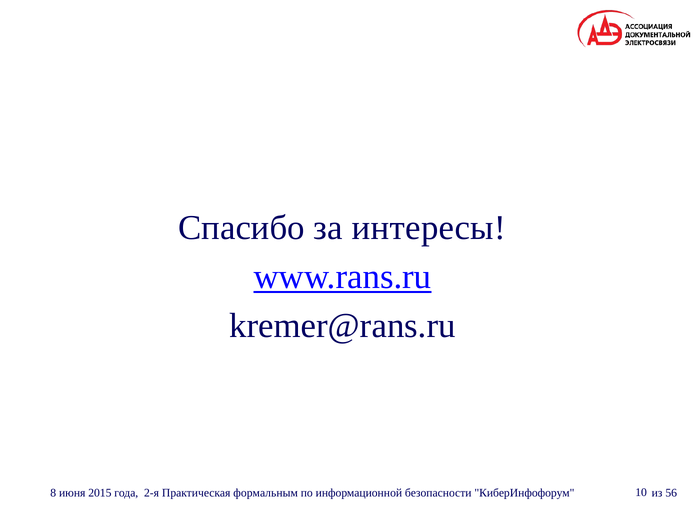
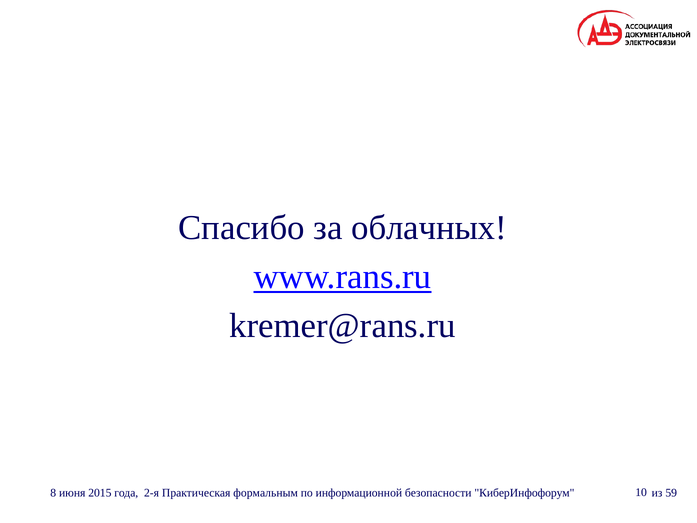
интересы: интересы -> облачных
56: 56 -> 59
